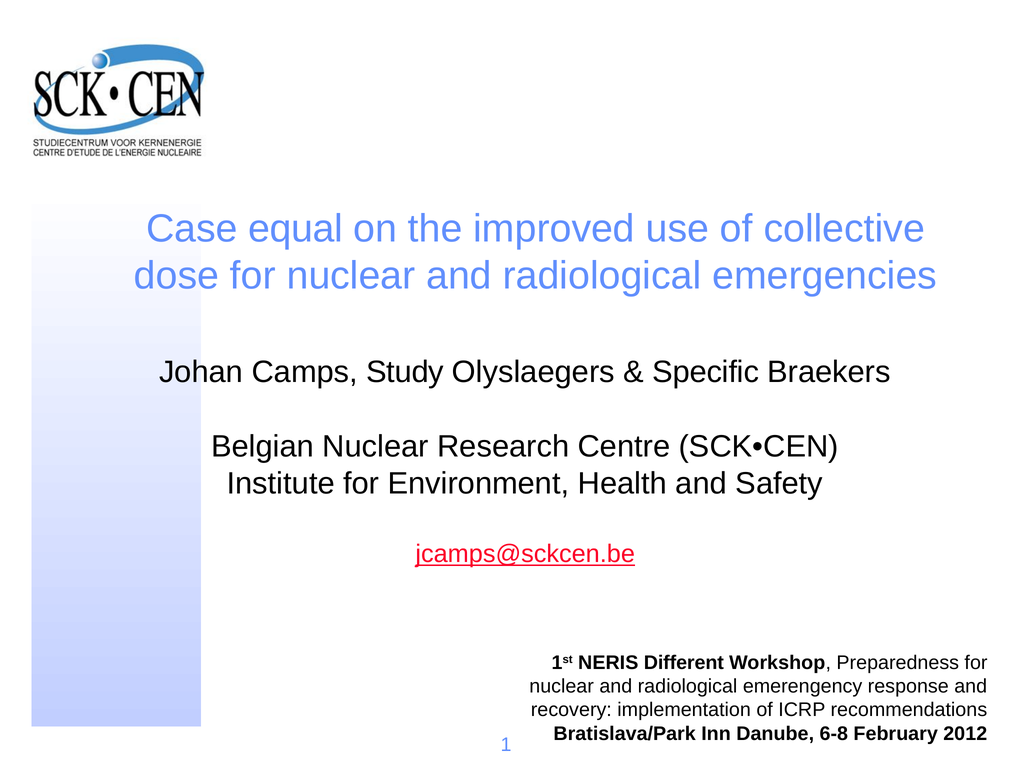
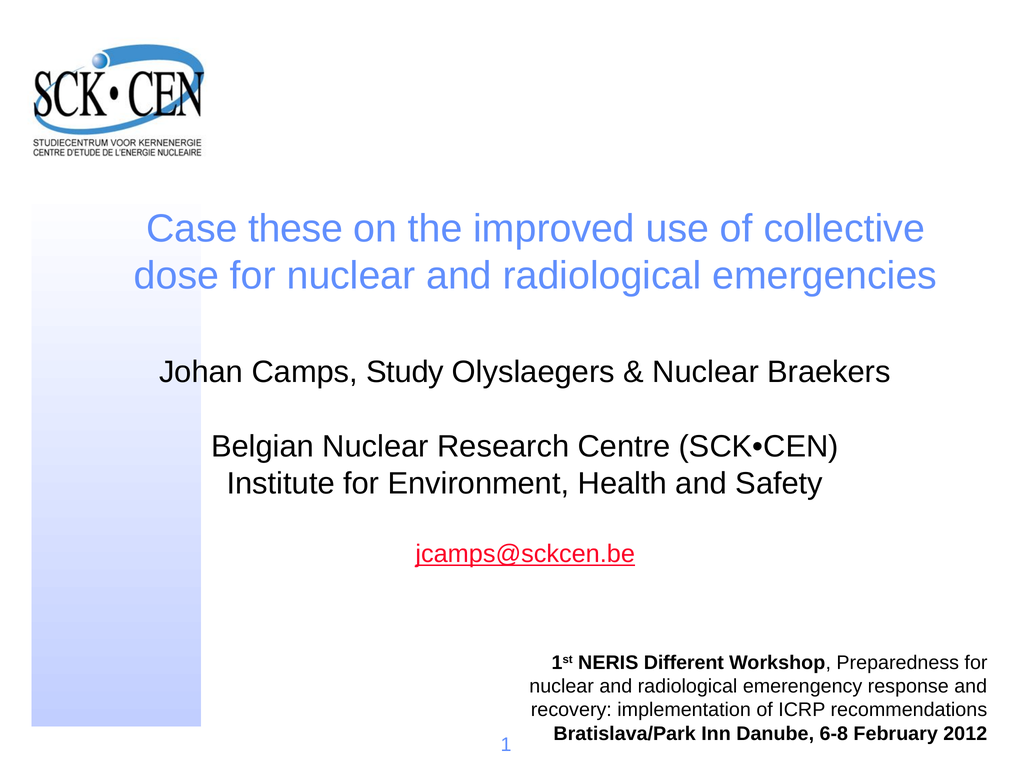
equal: equal -> these
Specific at (706, 372): Specific -> Nuclear
